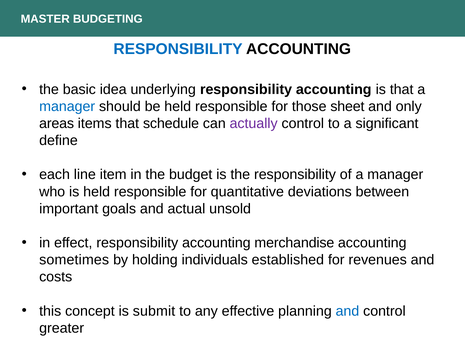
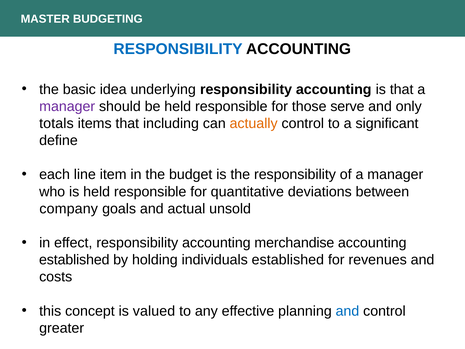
manager at (67, 106) colour: blue -> purple
sheet: sheet -> serve
areas: areas -> totals
schedule: schedule -> including
actually colour: purple -> orange
important: important -> company
sometimes at (74, 260): sometimes -> established
submit: submit -> valued
